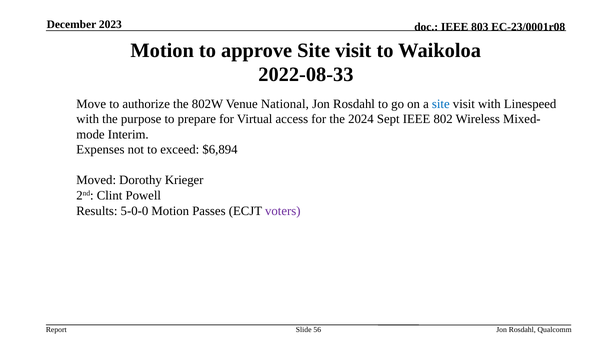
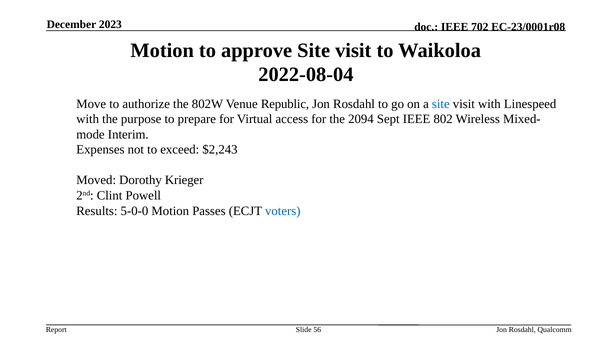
803: 803 -> 702
2022-08-33: 2022-08-33 -> 2022-08-04
National: National -> Republic
2024: 2024 -> 2094
$6,894: $6,894 -> $2,243
voters colour: purple -> blue
